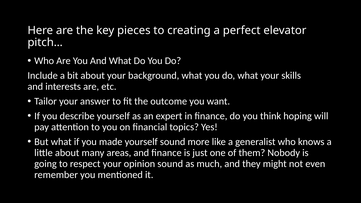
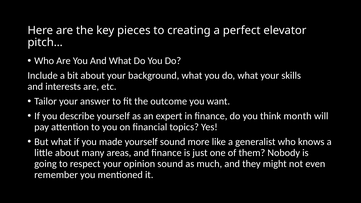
hoping: hoping -> month
